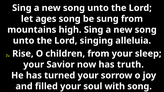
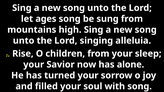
truth: truth -> alone
